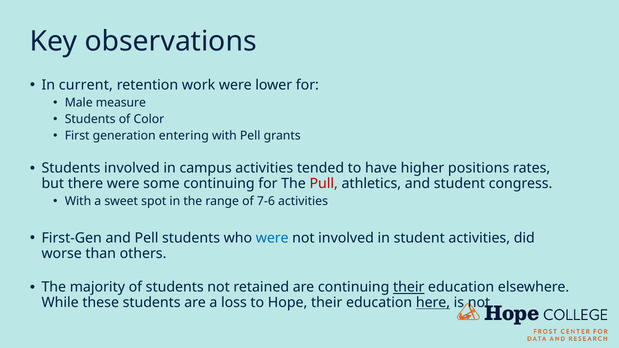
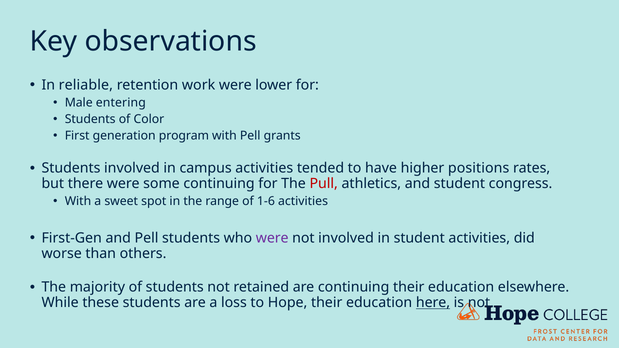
current: current -> reliable
measure: measure -> entering
entering: entering -> program
7-6: 7-6 -> 1-6
were at (272, 238) colour: blue -> purple
their at (409, 287) underline: present -> none
